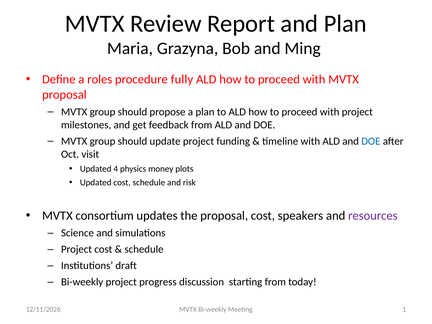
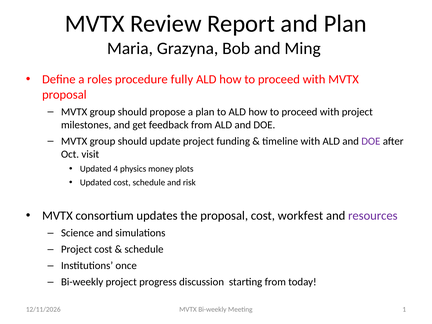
DOE at (371, 141) colour: blue -> purple
speakers: speakers -> workfest
draft: draft -> once
